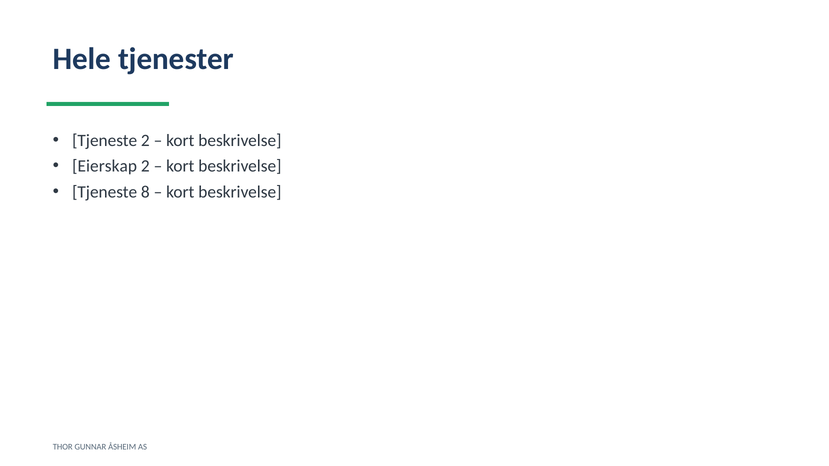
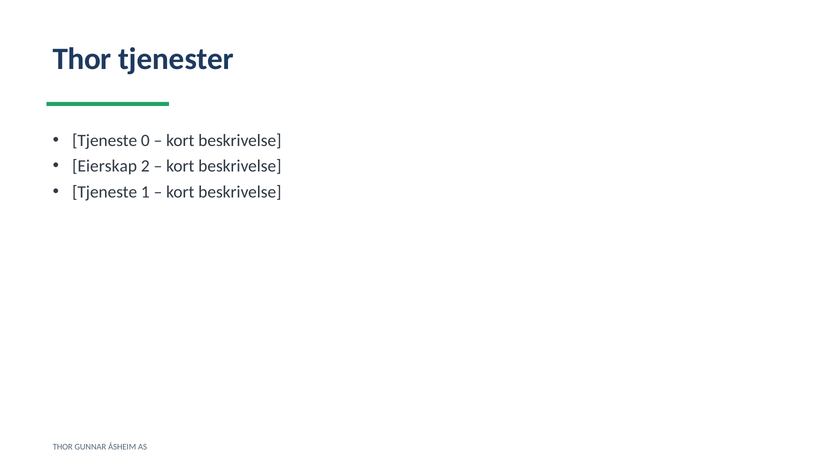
Hele at (82, 59): Hele -> Thor
Tjeneste 2: 2 -> 0
8: 8 -> 1
